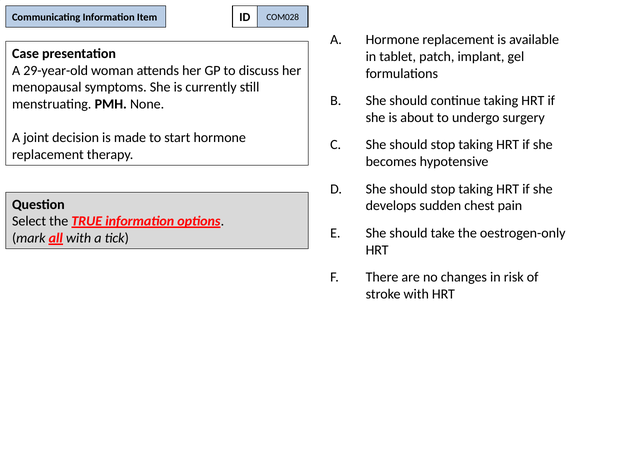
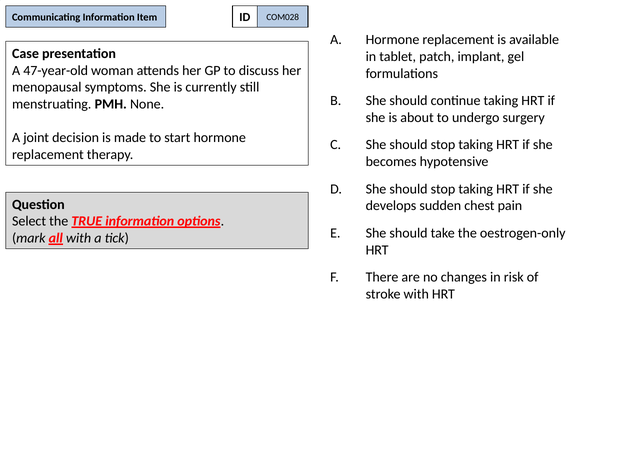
29-year-old: 29-year-old -> 47-year-old
